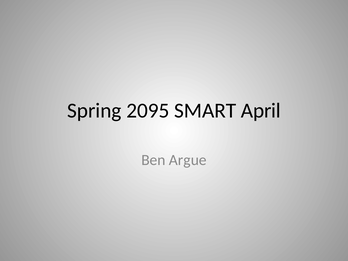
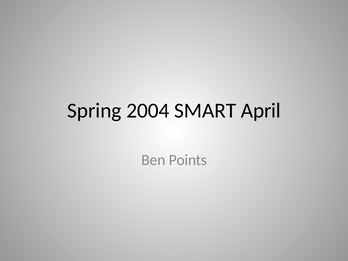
2095: 2095 -> 2004
Argue: Argue -> Points
